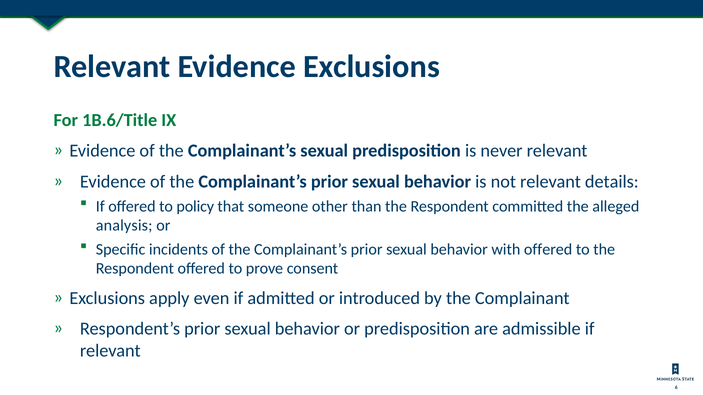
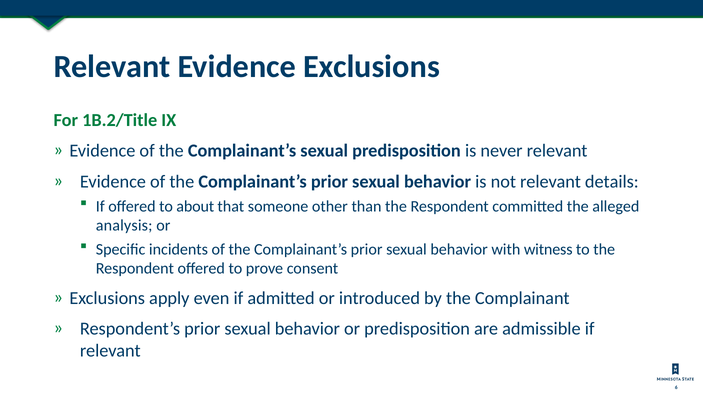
1B.6/Title: 1B.6/Title -> 1B.2/Title
policy: policy -> about
with offered: offered -> witness
